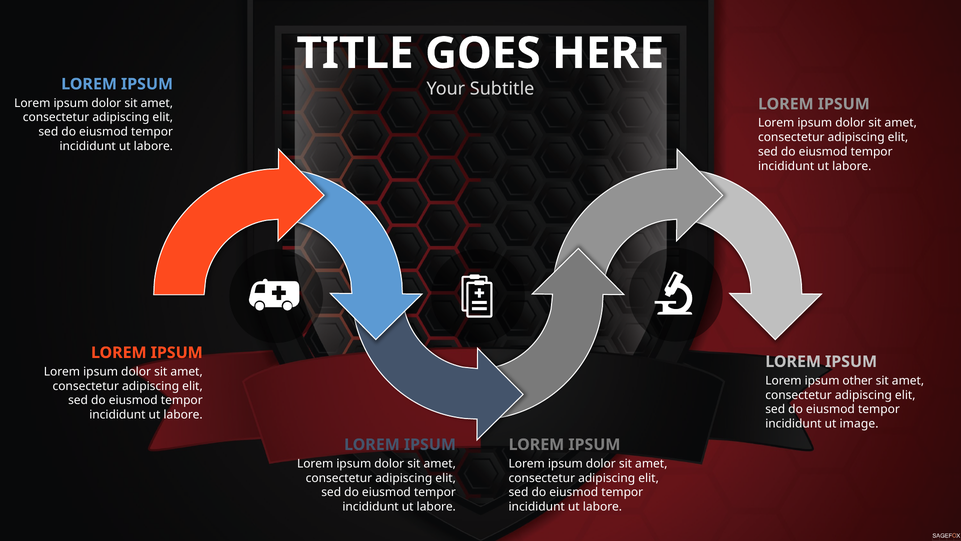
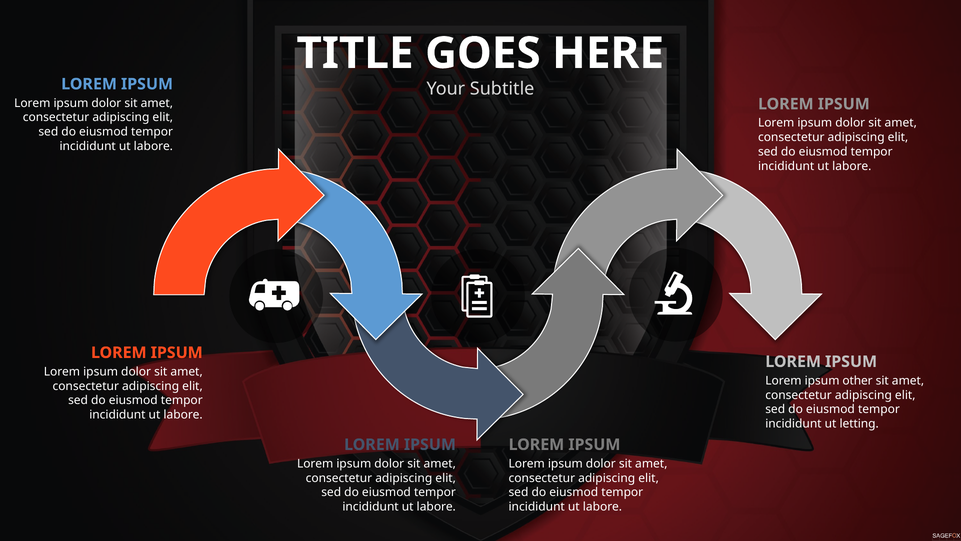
image: image -> letting
